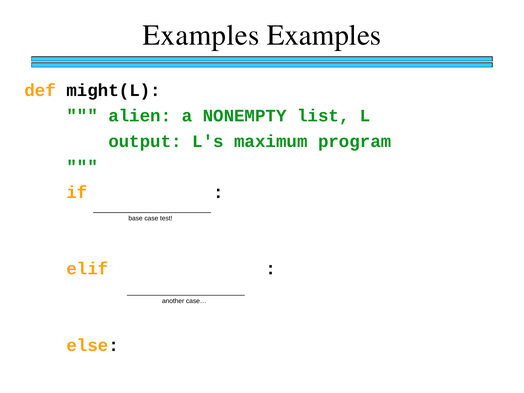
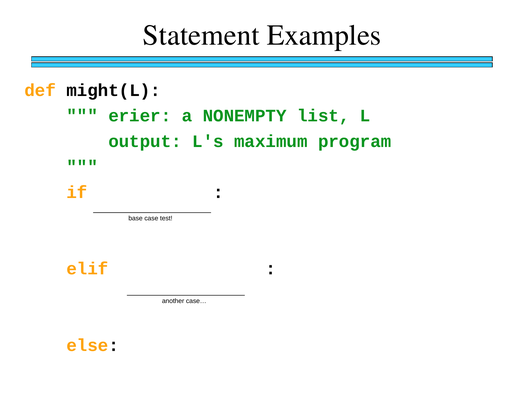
Examples at (201, 35): Examples -> Statement
alien: alien -> erier
